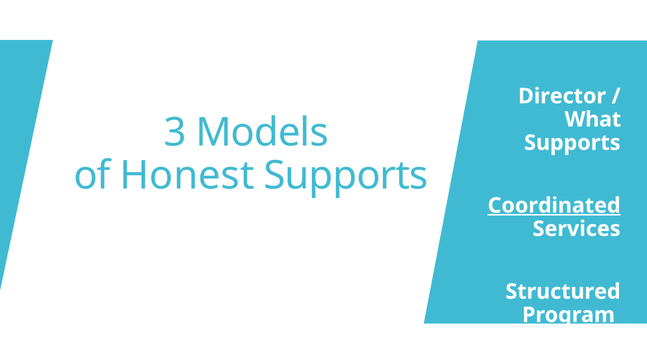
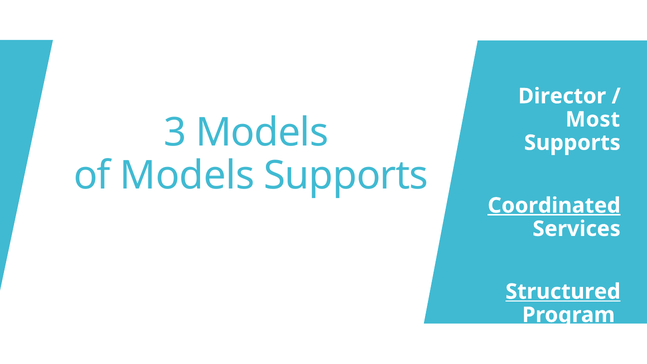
What: What -> Most
of Honest: Honest -> Models
Structured underline: none -> present
